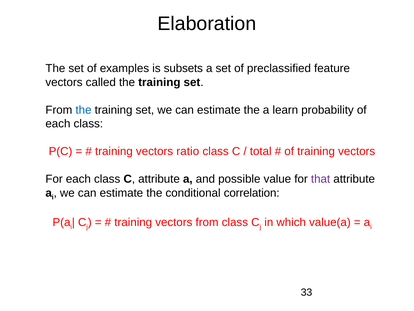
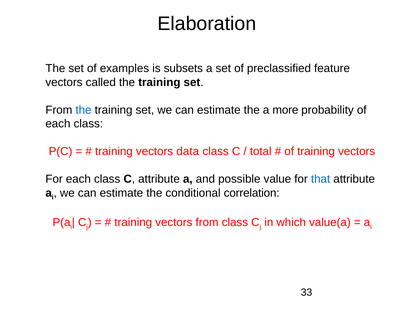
learn: learn -> more
ratio: ratio -> data
that colour: purple -> blue
